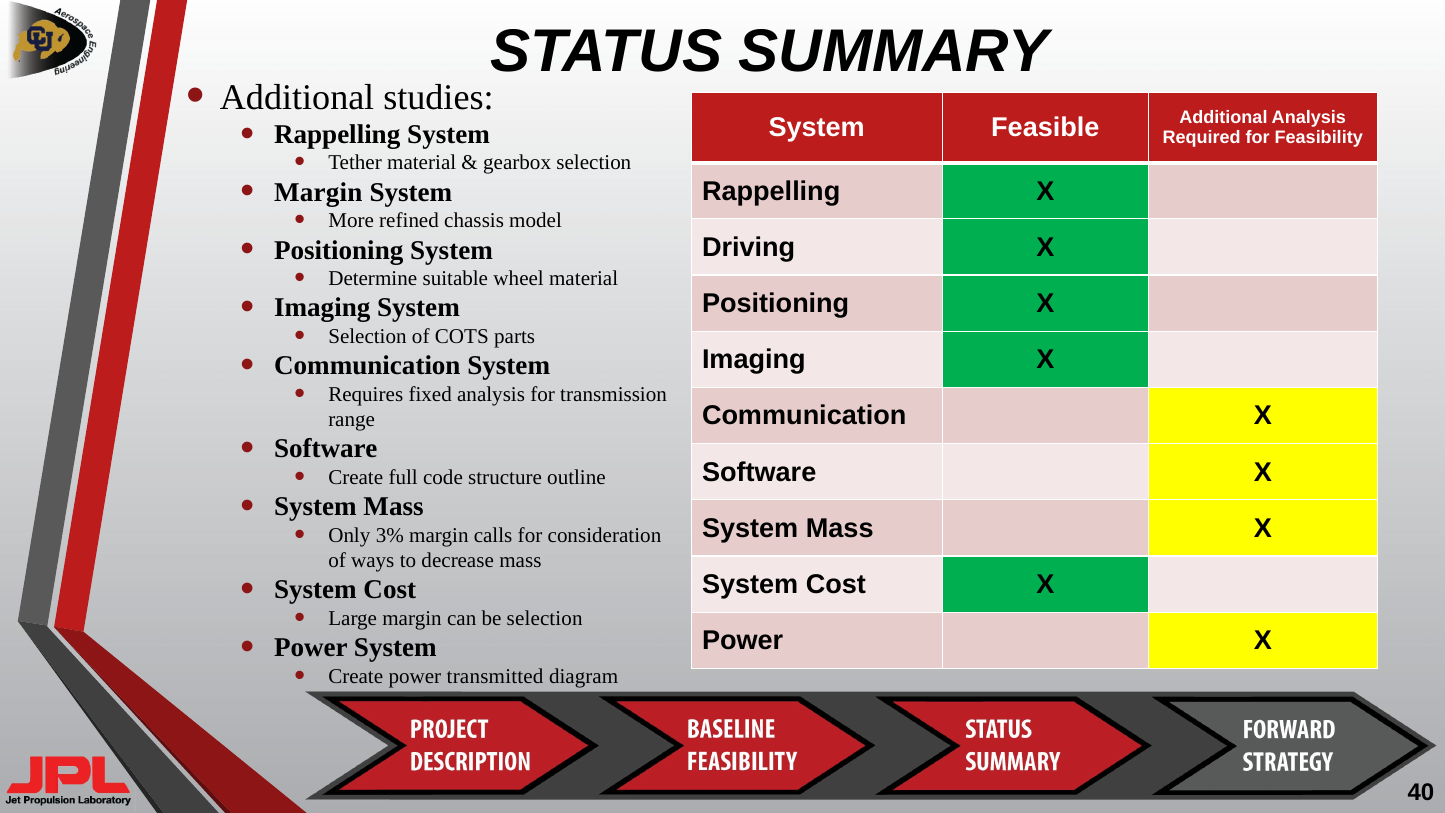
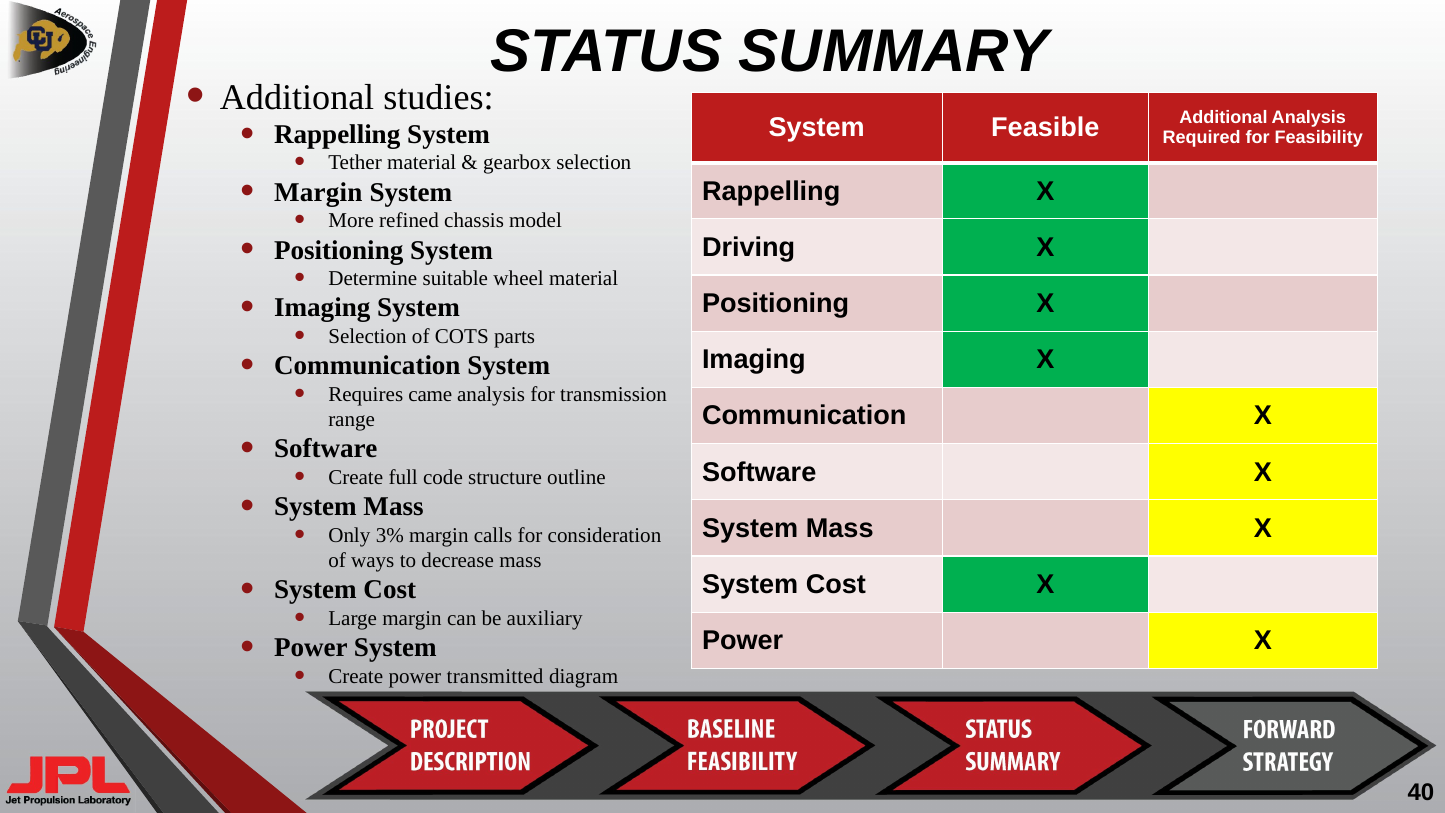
fixed: fixed -> came
be selection: selection -> auxiliary
